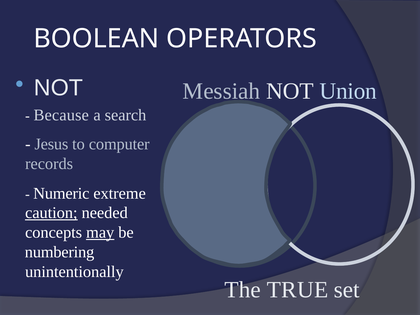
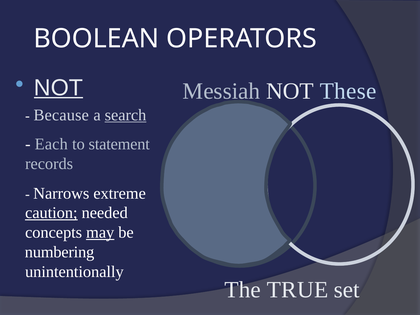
NOT at (59, 88) underline: none -> present
Union: Union -> These
search underline: none -> present
Jesus: Jesus -> Each
computer: computer -> statement
Numeric: Numeric -> Narrows
